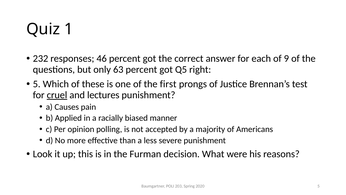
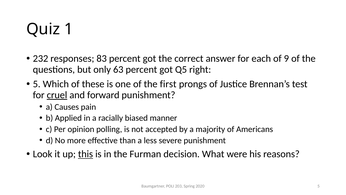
46: 46 -> 83
lectures: lectures -> forward
this underline: none -> present
